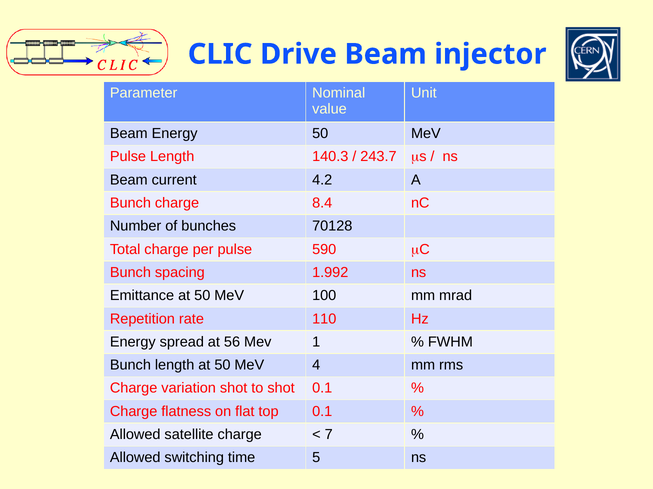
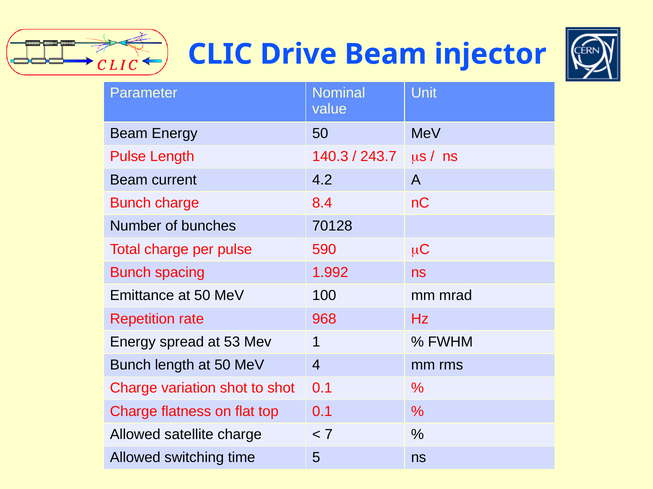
110: 110 -> 968
56: 56 -> 53
